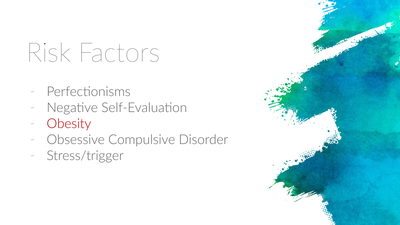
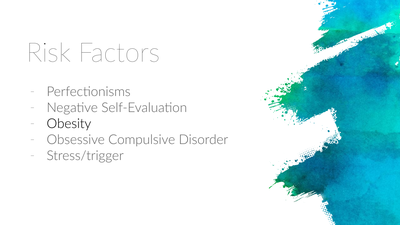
Obesity colour: red -> black
